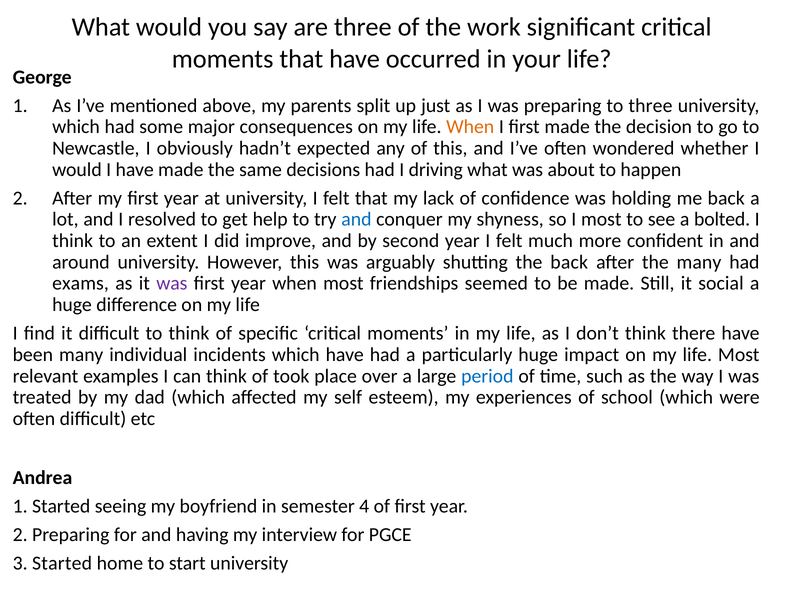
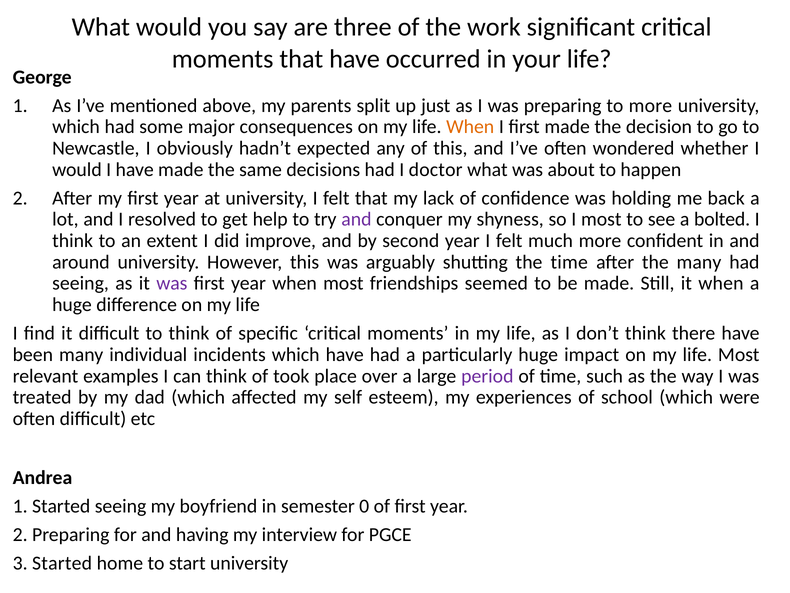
to three: three -> more
driving: driving -> doctor
and at (356, 219) colour: blue -> purple
the back: back -> time
exams at (81, 283): exams -> seeing
it social: social -> when
period colour: blue -> purple
4: 4 -> 0
